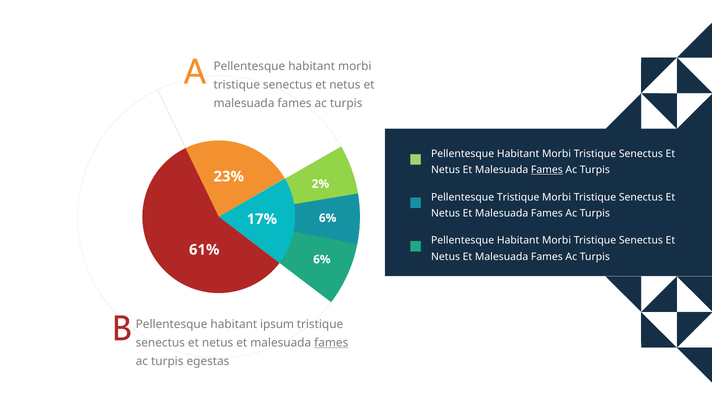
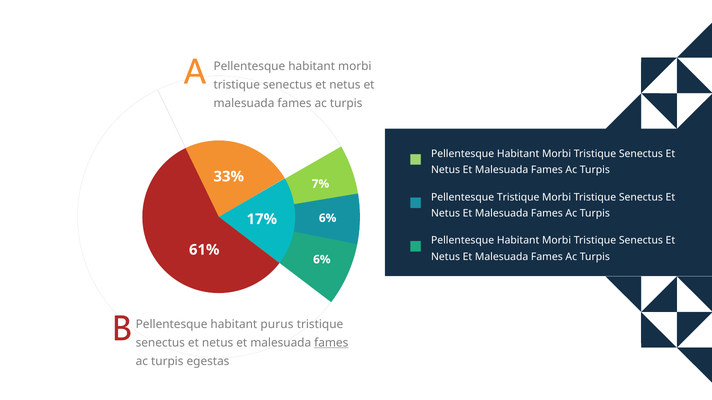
Fames at (547, 170) underline: present -> none
23%: 23% -> 33%
2%: 2% -> 7%
ipsum: ipsum -> purus
